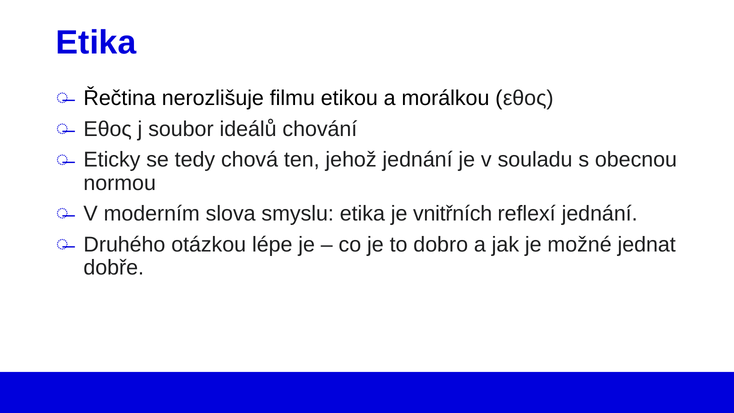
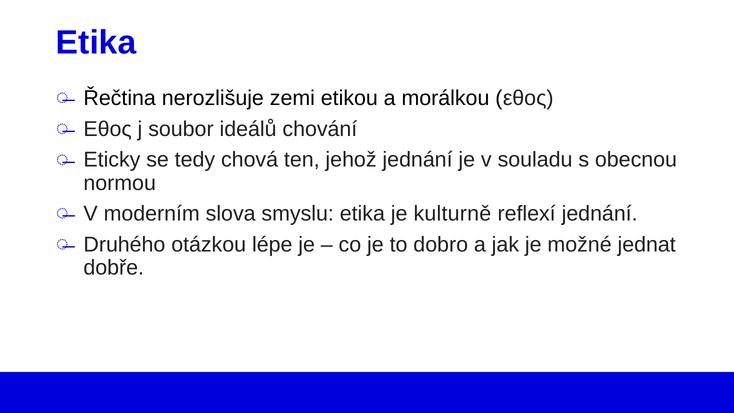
filmu: filmu -> zemi
vnitřních: vnitřních -> kulturně
